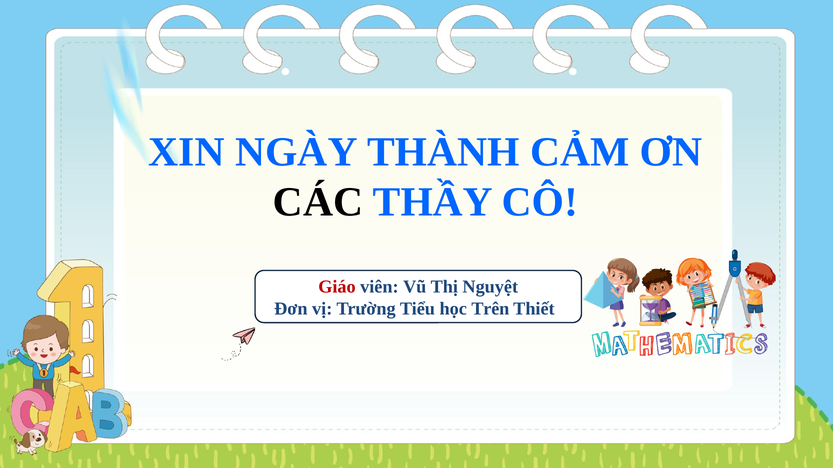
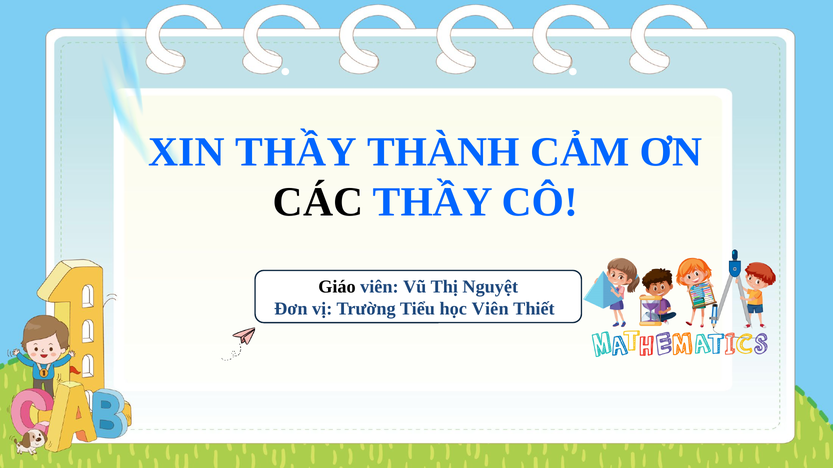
XIN NGÀY: NGÀY -> THẦY
Giáo colour: red -> black
học Trên: Trên -> Viên
